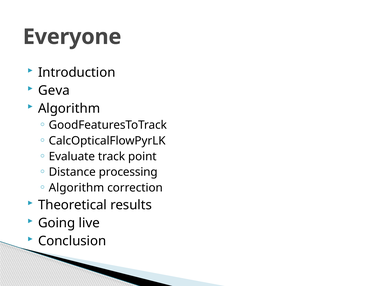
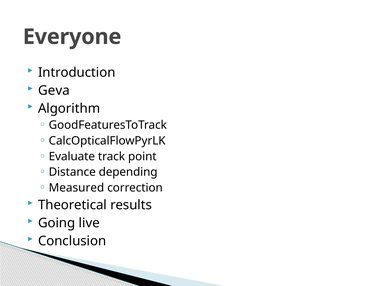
processing: processing -> depending
Algorithm at (76, 188): Algorithm -> Measured
